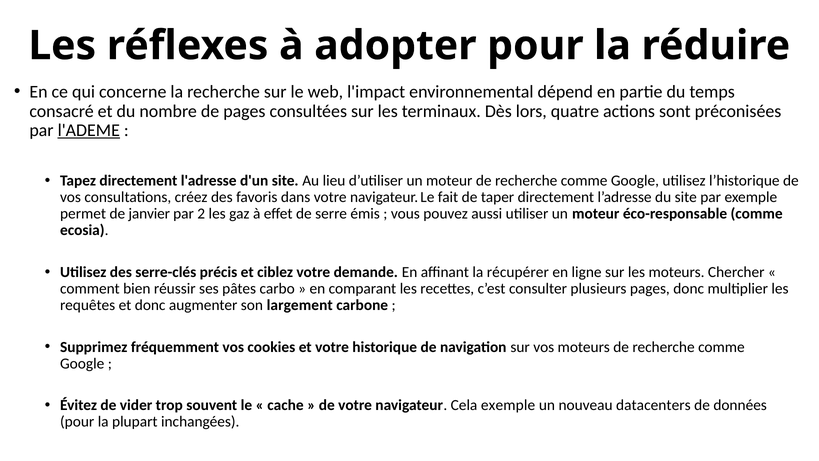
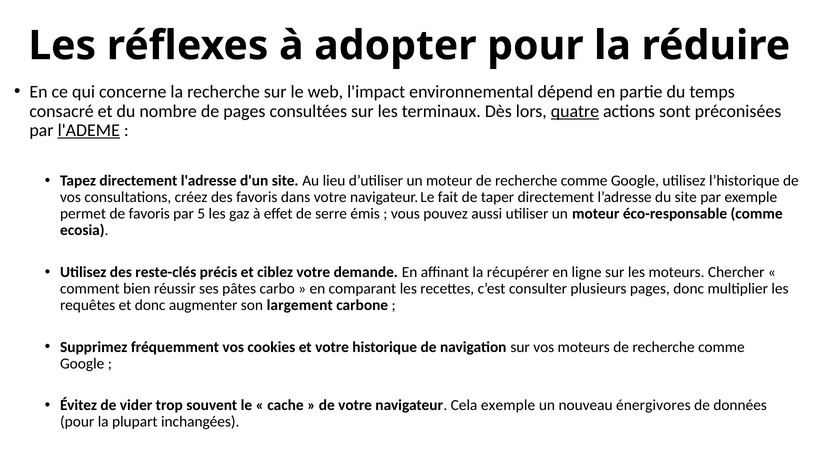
quatre underline: none -> present
de janvier: janvier -> favoris
2: 2 -> 5
serre-clés: serre-clés -> reste-clés
datacenters: datacenters -> énergivores
